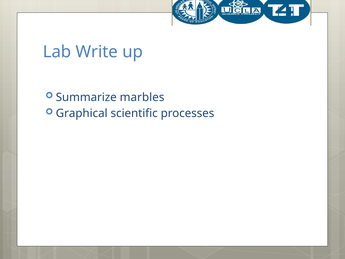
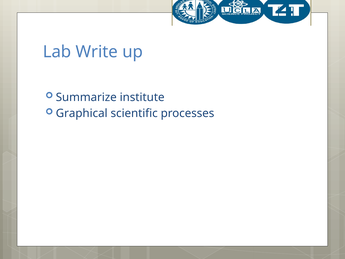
marbles: marbles -> institute
